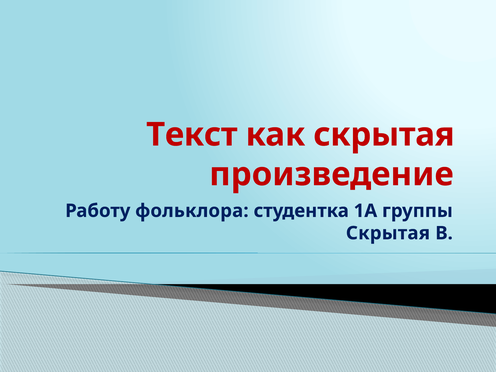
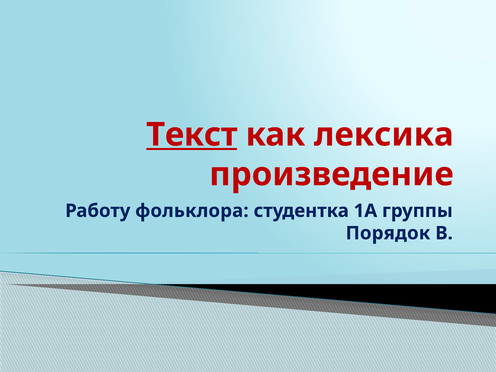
Текст underline: none -> present
как скрытая: скрытая -> лексика
Скрытая at (388, 233): Скрытая -> Порядок
